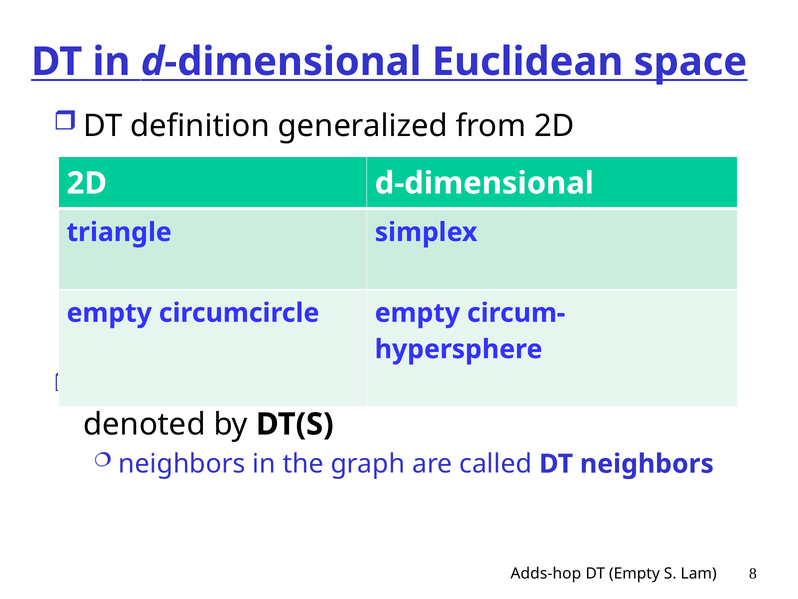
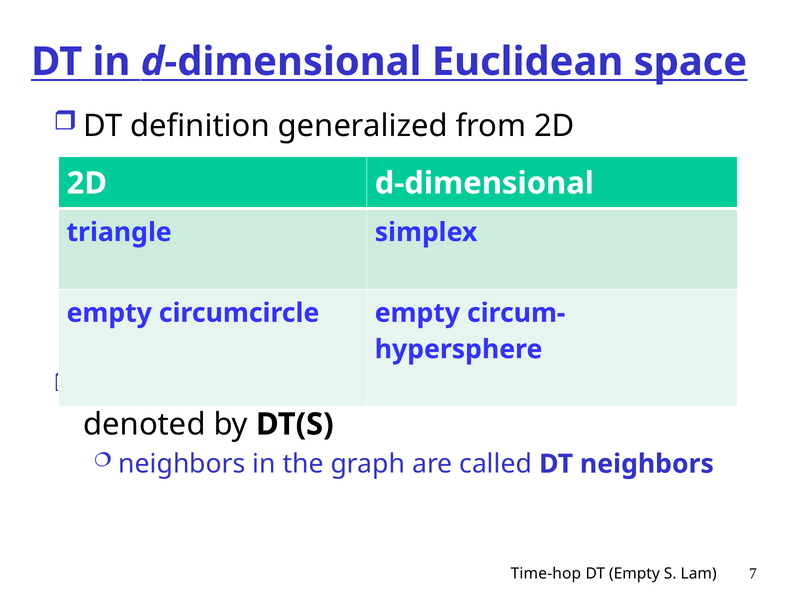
Adds-hop: Adds-hop -> Time-hop
8: 8 -> 7
